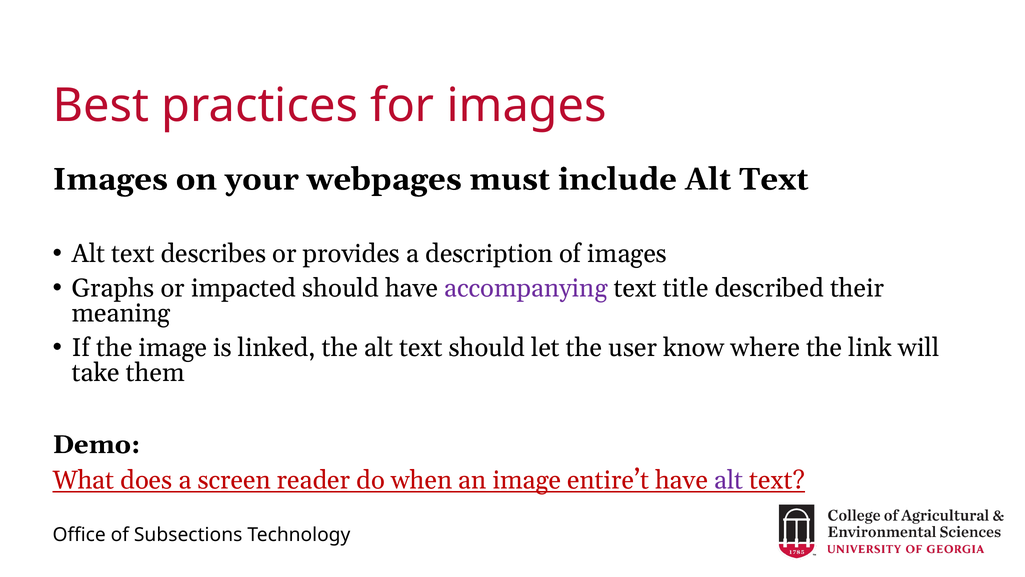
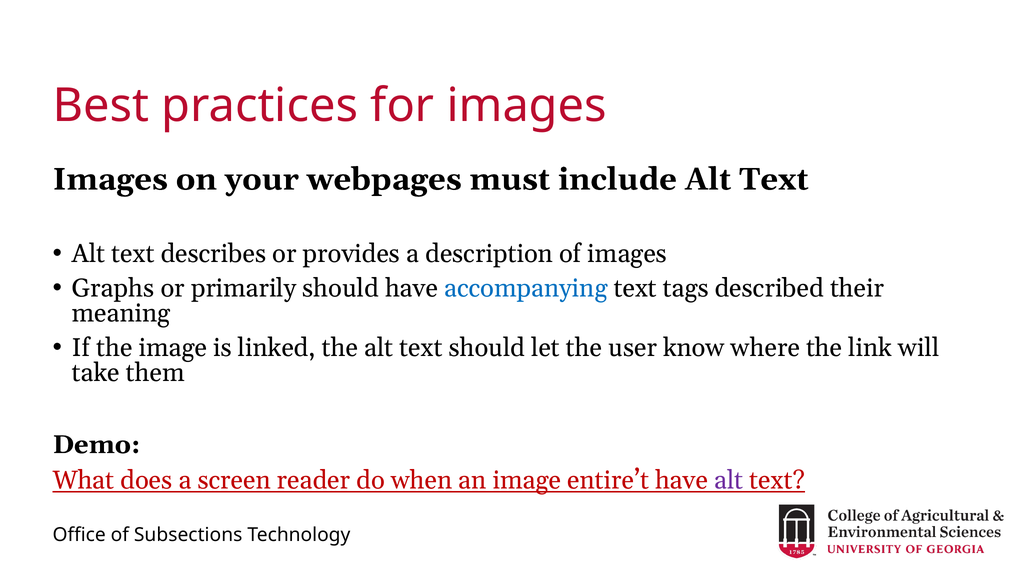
impacted: impacted -> primarily
accompanying colour: purple -> blue
title: title -> tags
